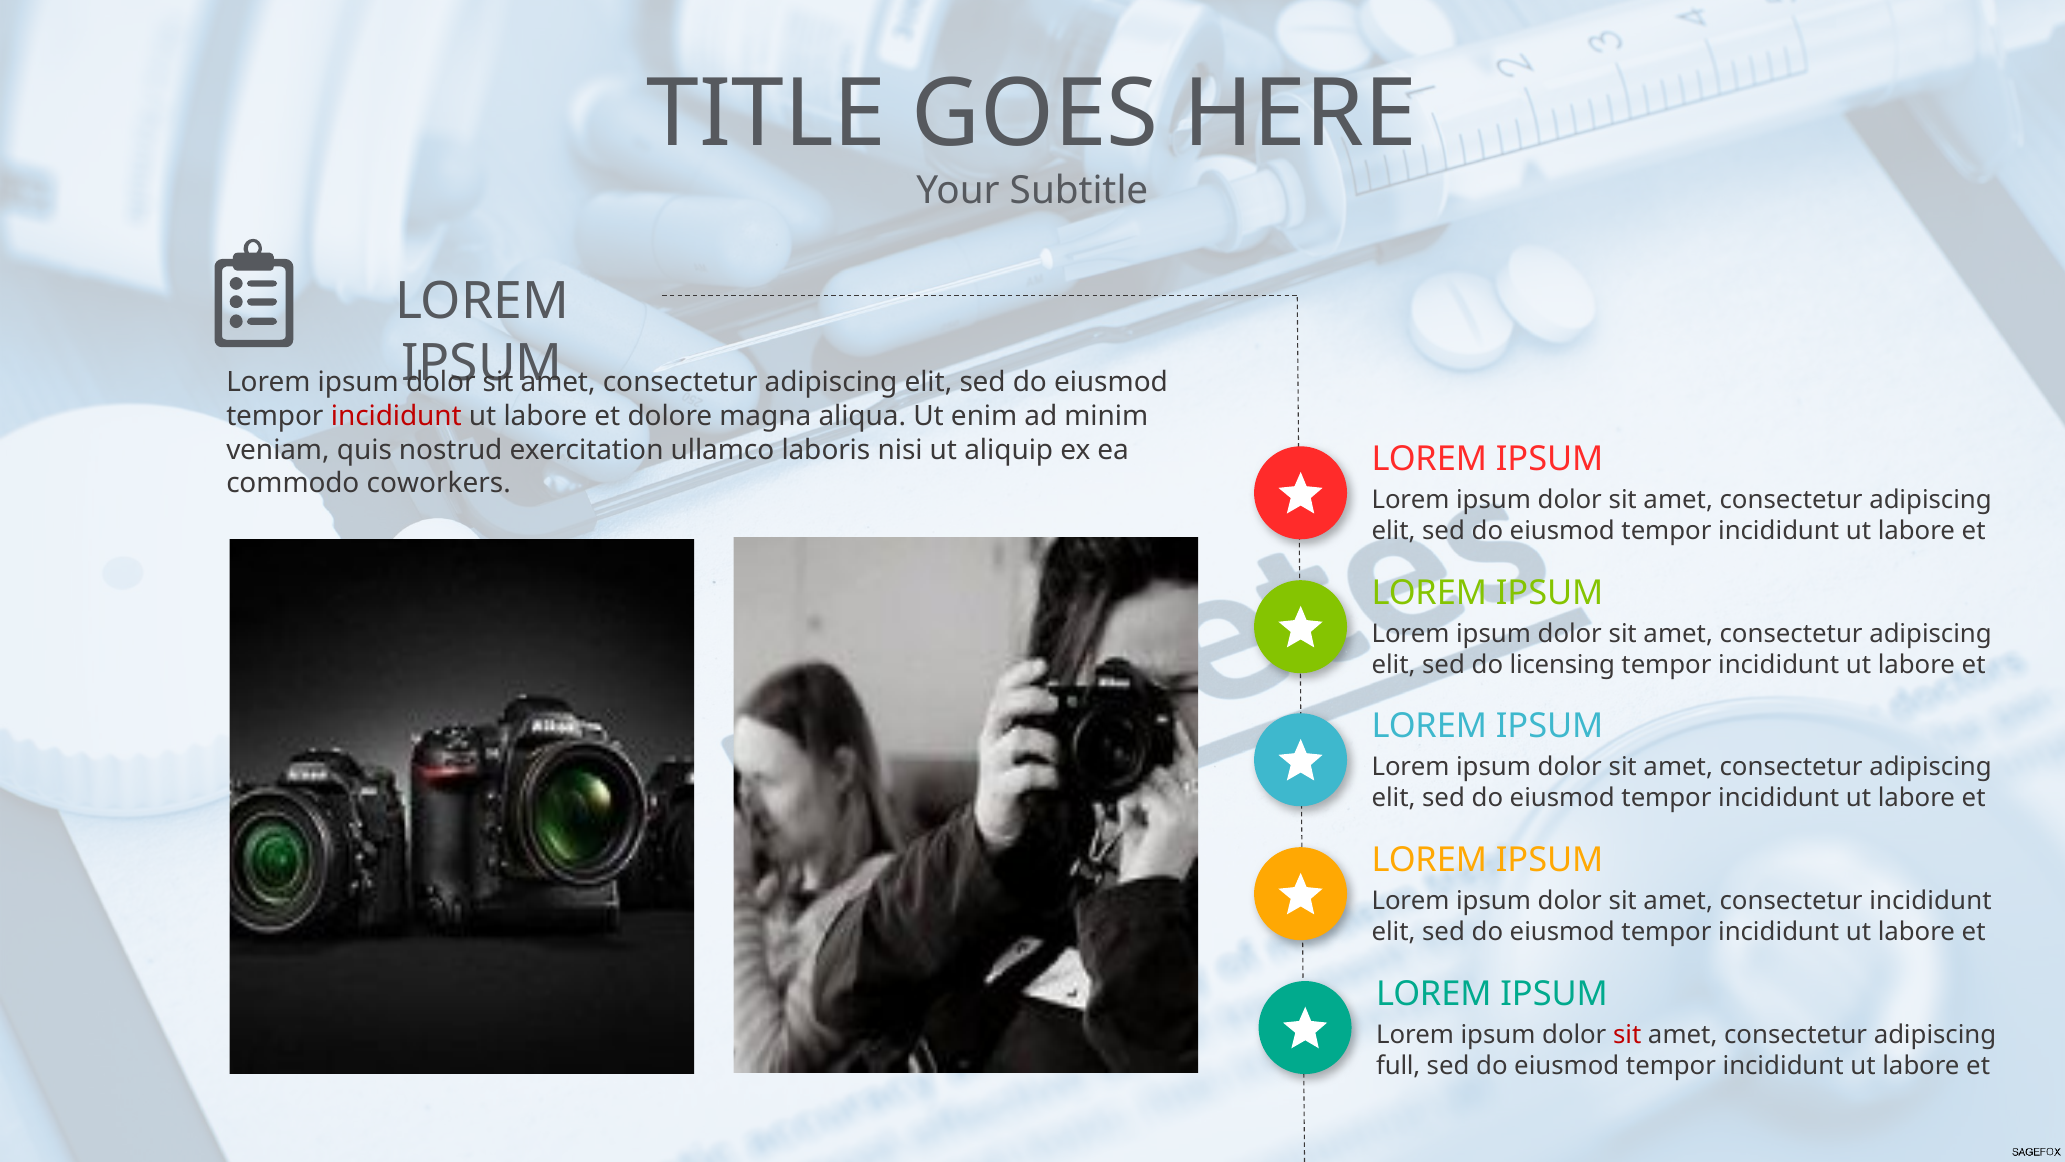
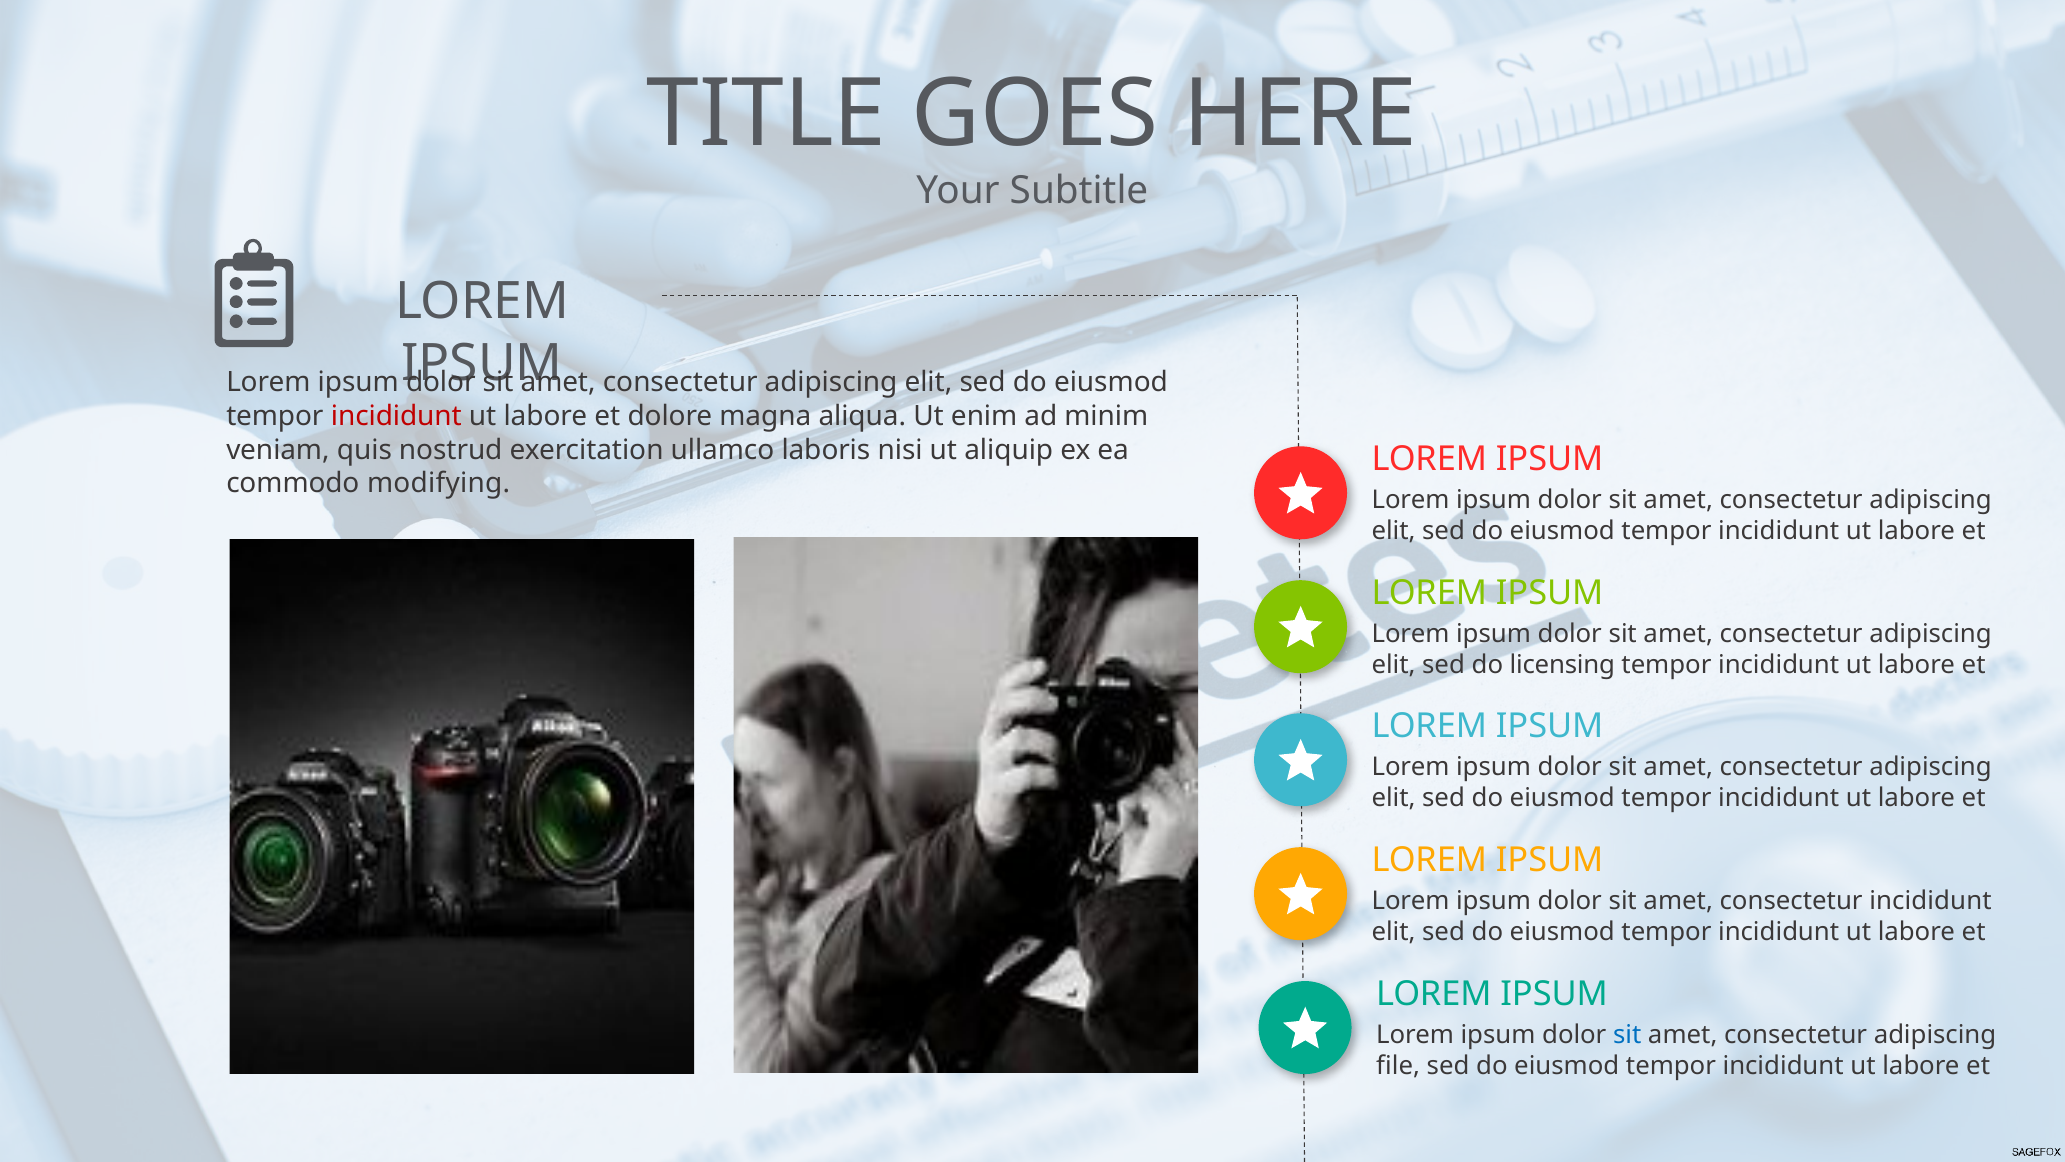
coworkers: coworkers -> modifying
sit at (1627, 1034) colour: red -> blue
full: full -> file
